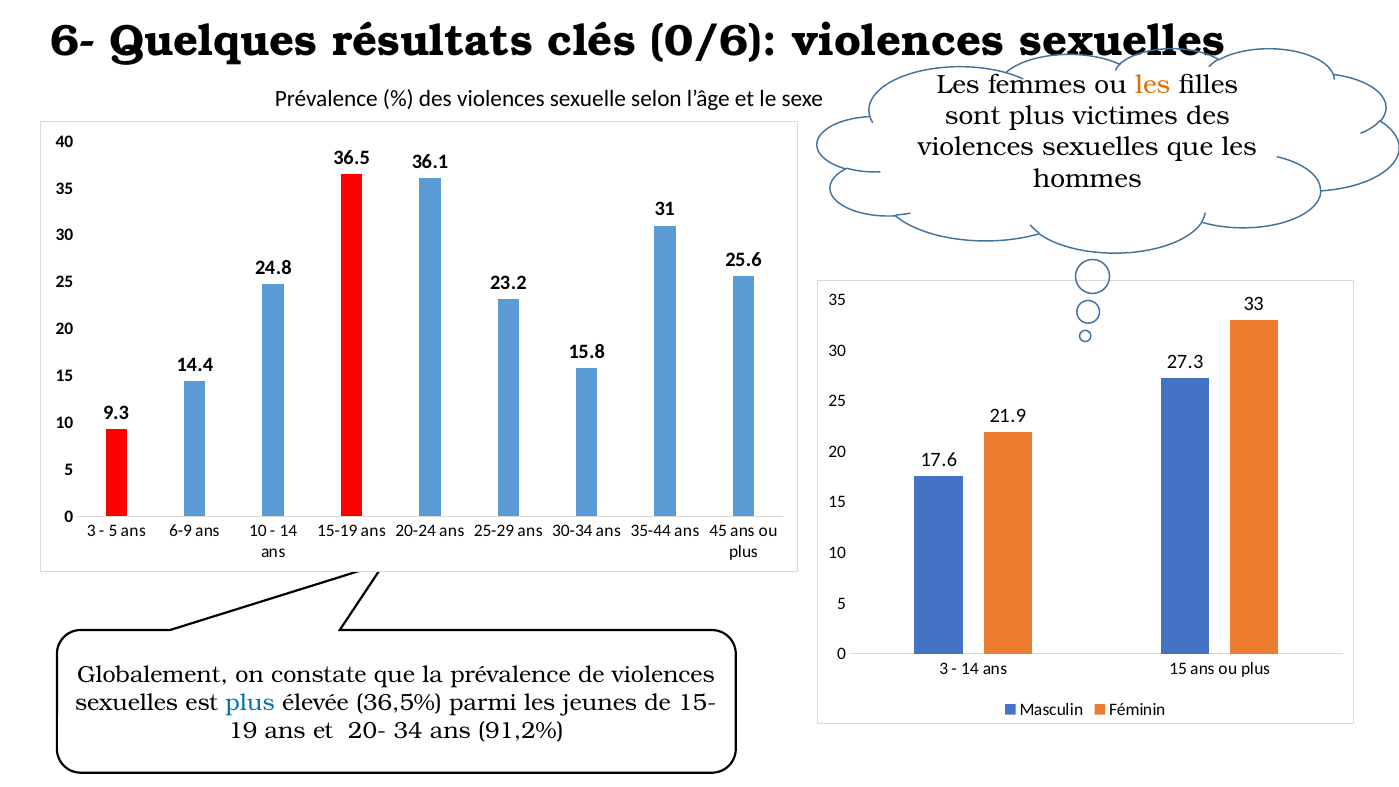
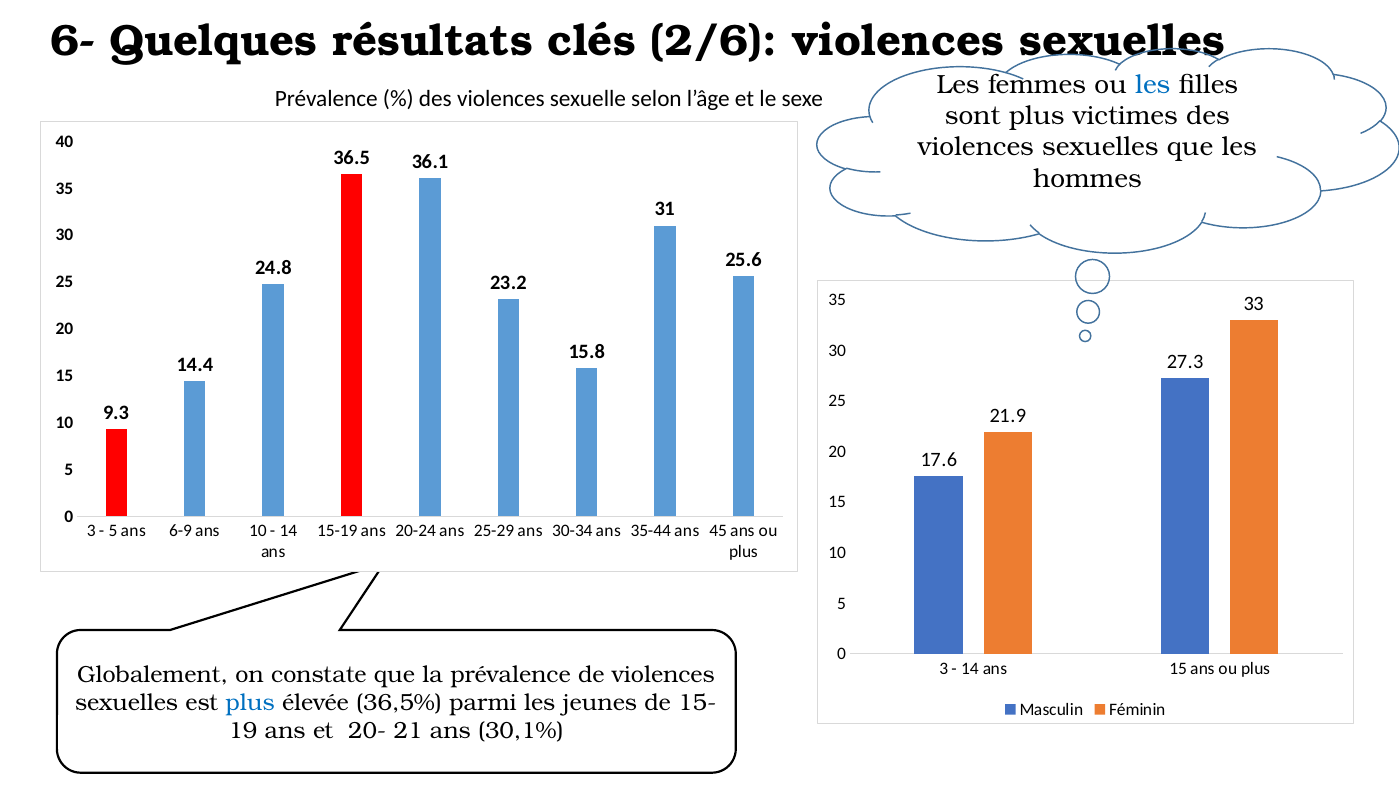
0/6: 0/6 -> 2/6
les at (1153, 84) colour: orange -> blue
34: 34 -> 21
91,2%: 91,2% -> 30,1%
